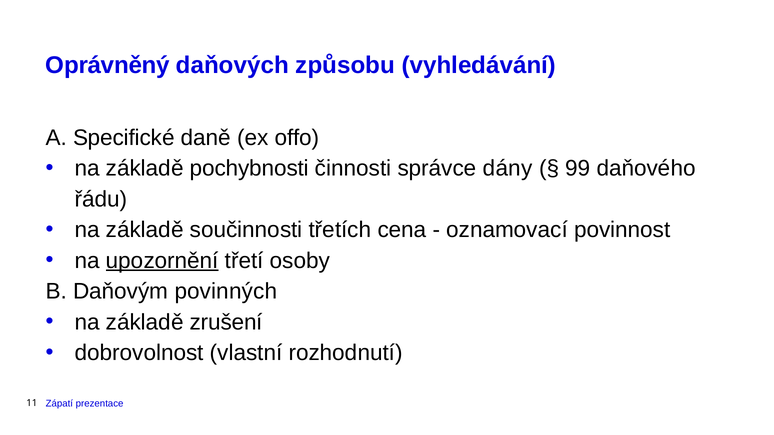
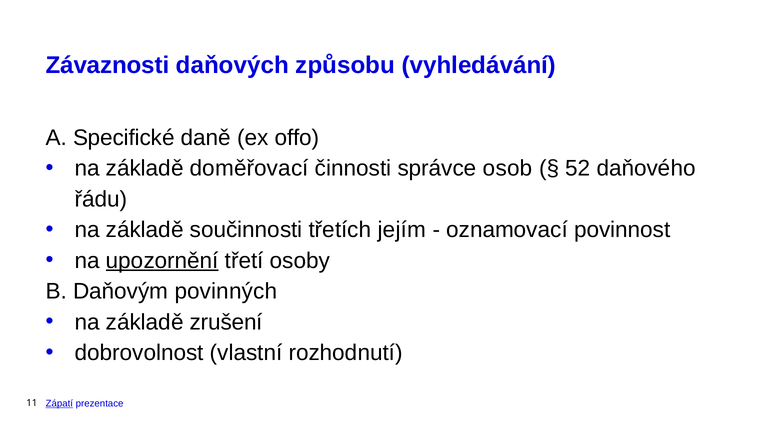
Oprávněný: Oprávněný -> Závaznosti
pochybnosti: pochybnosti -> doměřovací
dány: dány -> osob
99: 99 -> 52
cena: cena -> jejím
Zápatí underline: none -> present
